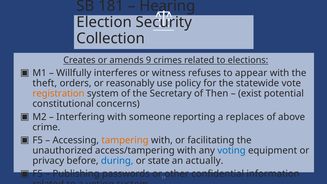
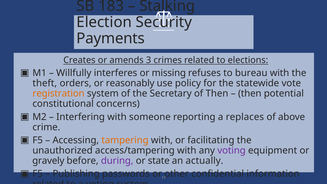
181: 181 -> 183
Hearing: Hearing -> Stalking
Collection: Collection -> Payments
9: 9 -> 3
witness: witness -> missing
appear: appear -> bureau
exist at (250, 93): exist -> then
voting at (232, 150) colour: blue -> purple
privacy: privacy -> gravely
during colour: blue -> purple
